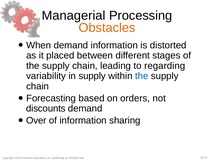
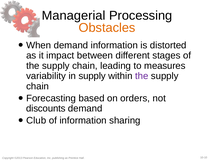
placed: placed -> impact
regarding: regarding -> measures
the at (142, 76) colour: blue -> purple
Over: Over -> Club
